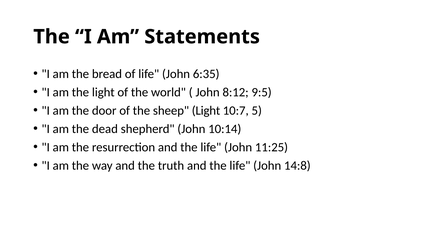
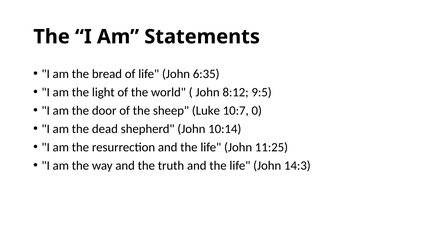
sheep Light: Light -> Luke
5: 5 -> 0
14:8: 14:8 -> 14:3
